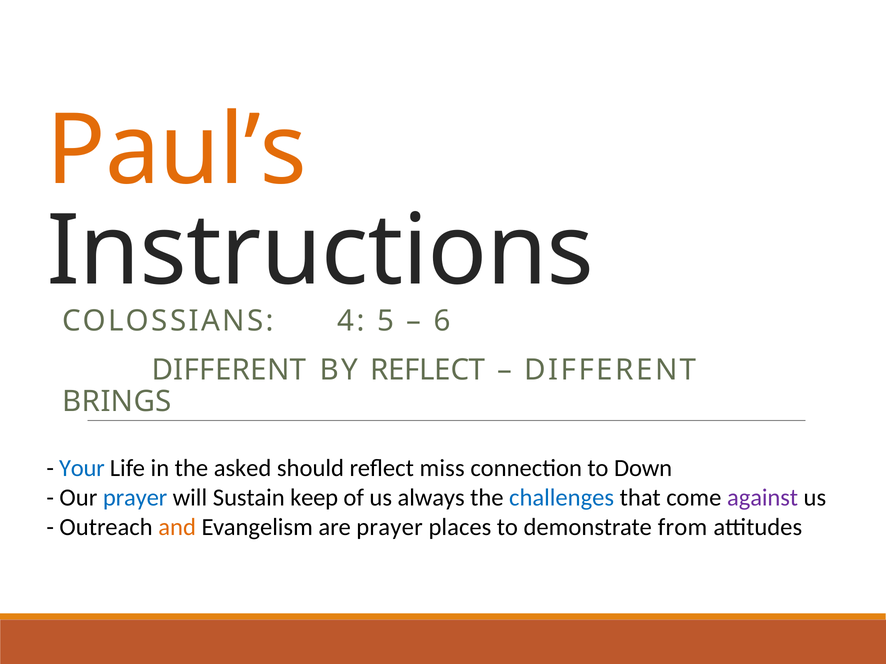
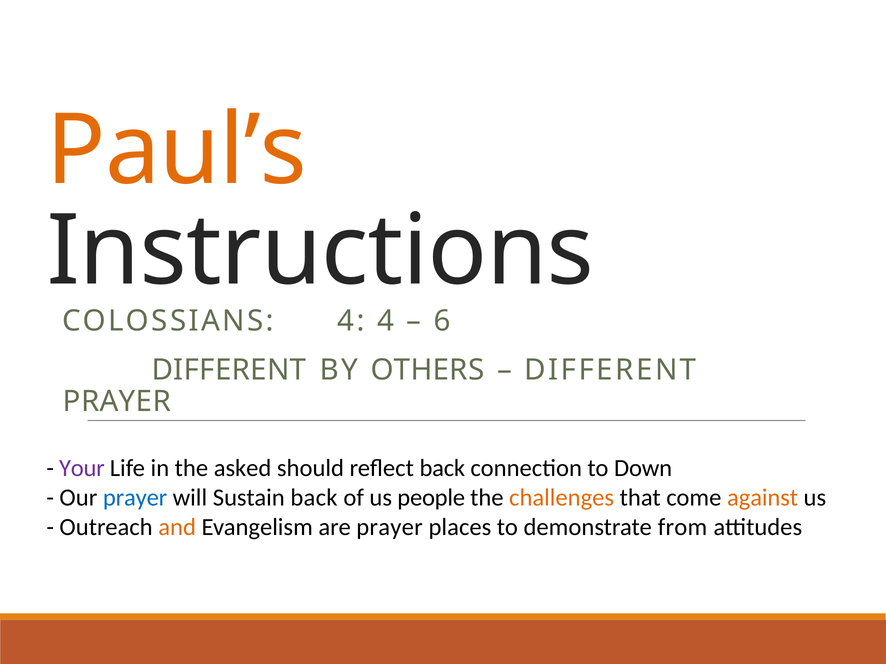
4 5: 5 -> 4
BY REFLECT: REFLECT -> OTHERS
BRINGS at (117, 402): BRINGS -> PRAYER
Your colour: blue -> purple
reflect miss: miss -> back
Sustain keep: keep -> back
always: always -> people
challenges colour: blue -> orange
against colour: purple -> orange
